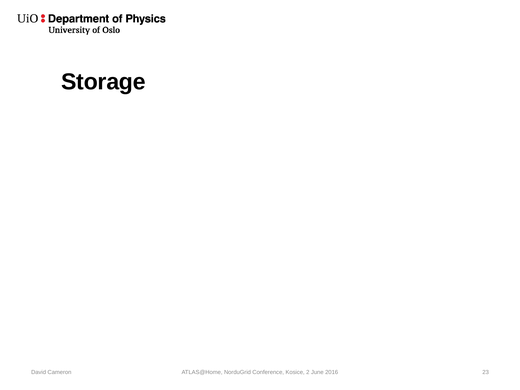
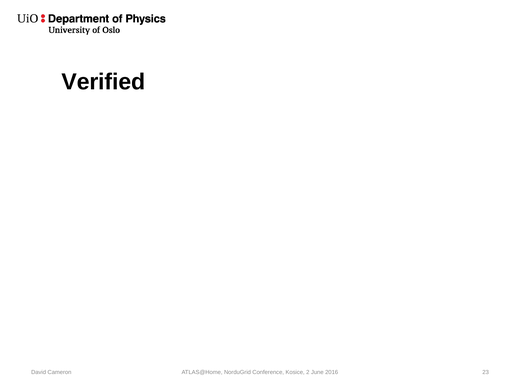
Storage: Storage -> Verified
